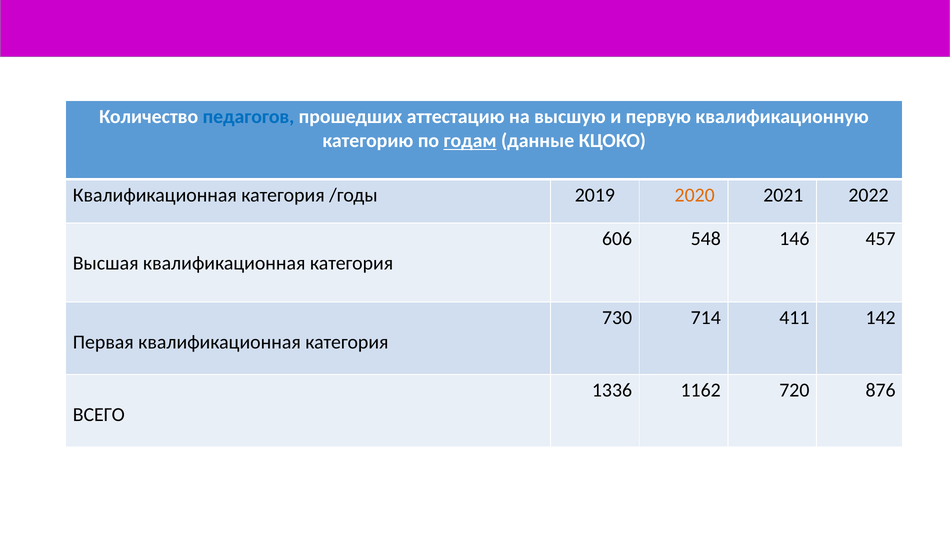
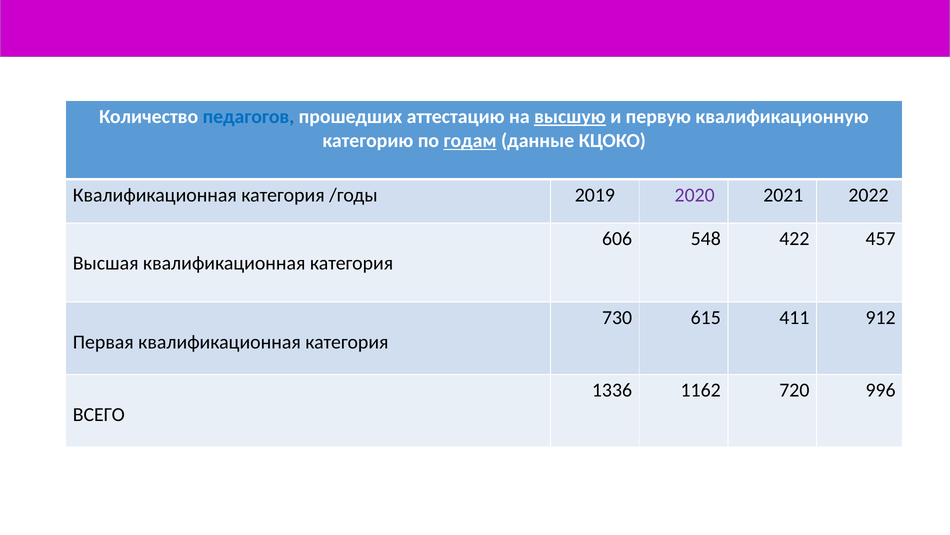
высшую underline: none -> present
2020 colour: orange -> purple
146: 146 -> 422
714: 714 -> 615
142: 142 -> 912
876: 876 -> 996
